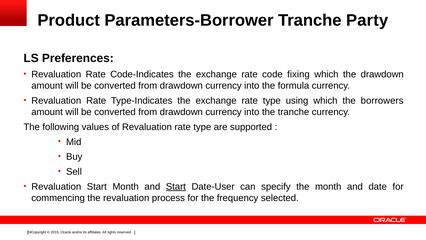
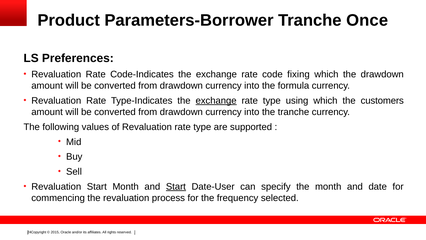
Party: Party -> Once
exchange at (216, 101) underline: none -> present
borrowers: borrowers -> customers
